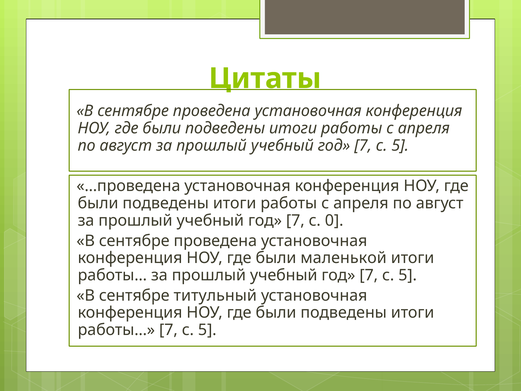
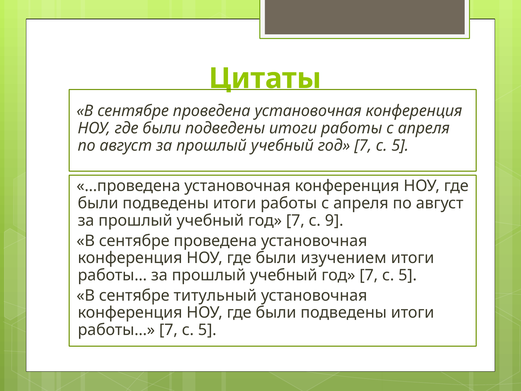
0: 0 -> 9
маленькой: маленькой -> изучением
